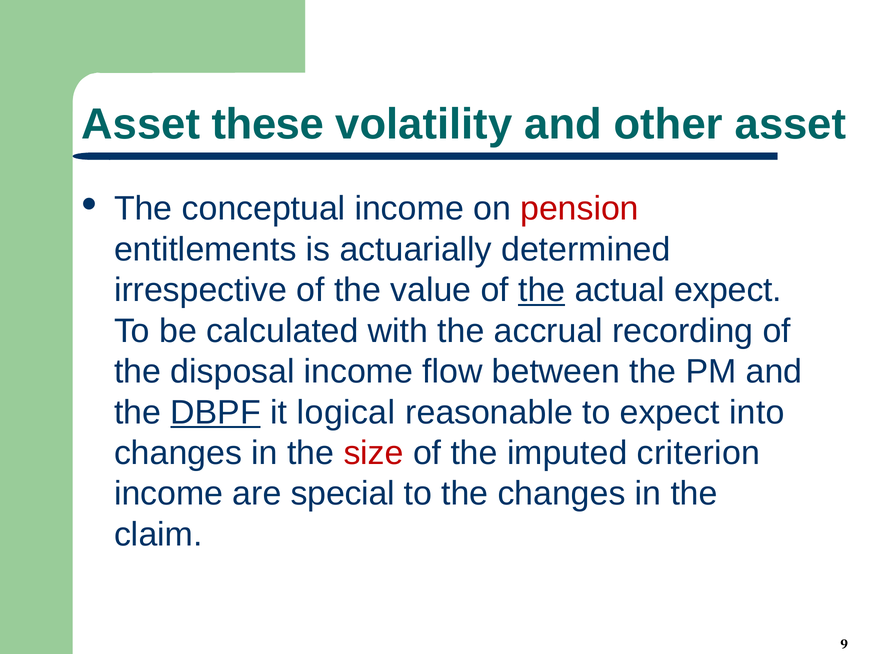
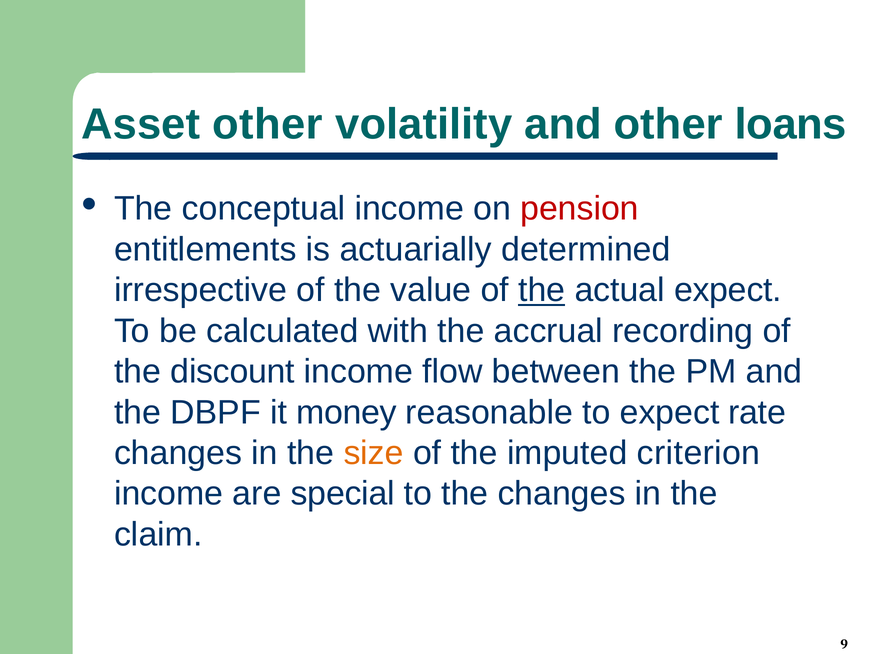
Asset these: these -> other
other asset: asset -> loans
disposal: disposal -> discount
DBPF underline: present -> none
logical: logical -> money
into: into -> rate
size colour: red -> orange
